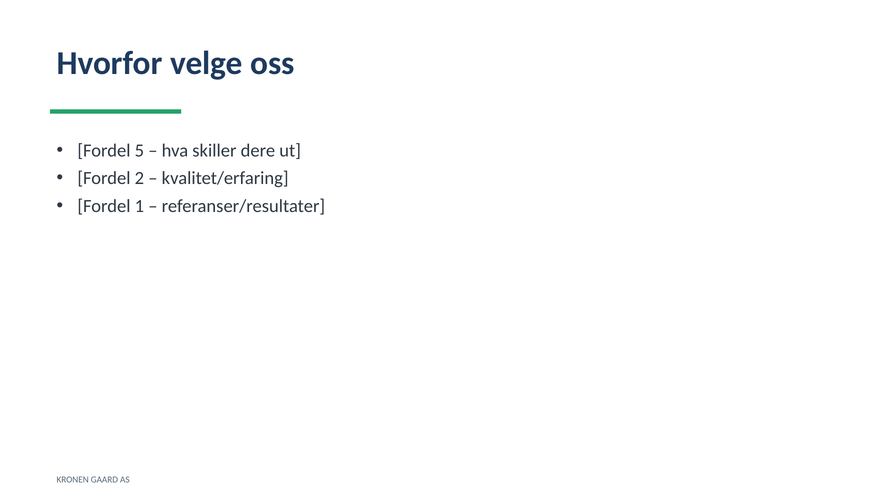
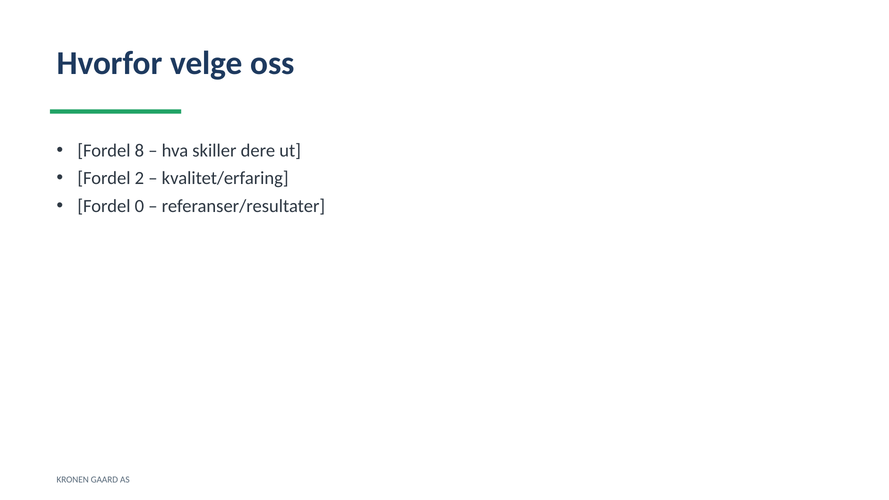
5: 5 -> 8
1: 1 -> 0
